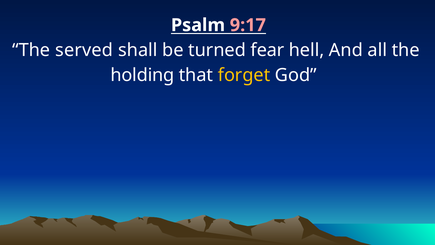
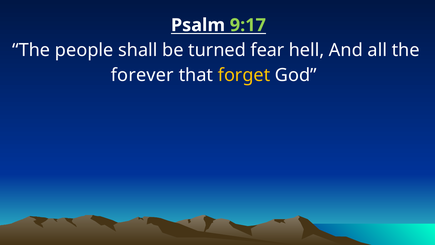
9:17 colour: pink -> light green
served: served -> people
holding: holding -> forever
